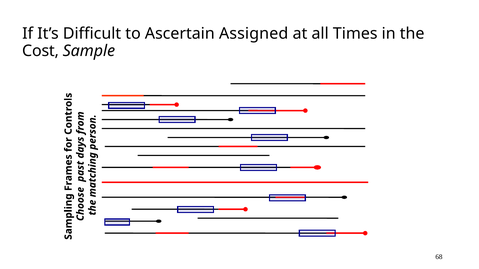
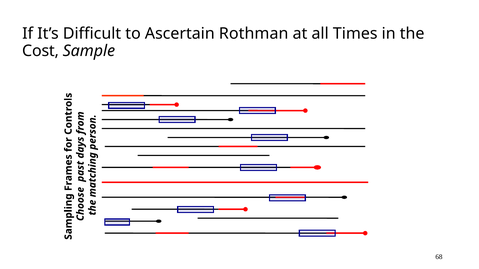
Assigned: Assigned -> Rothman
